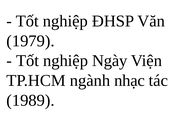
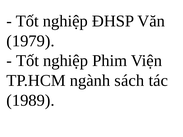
Ngày: Ngày -> Phim
nhạc: nhạc -> sách
